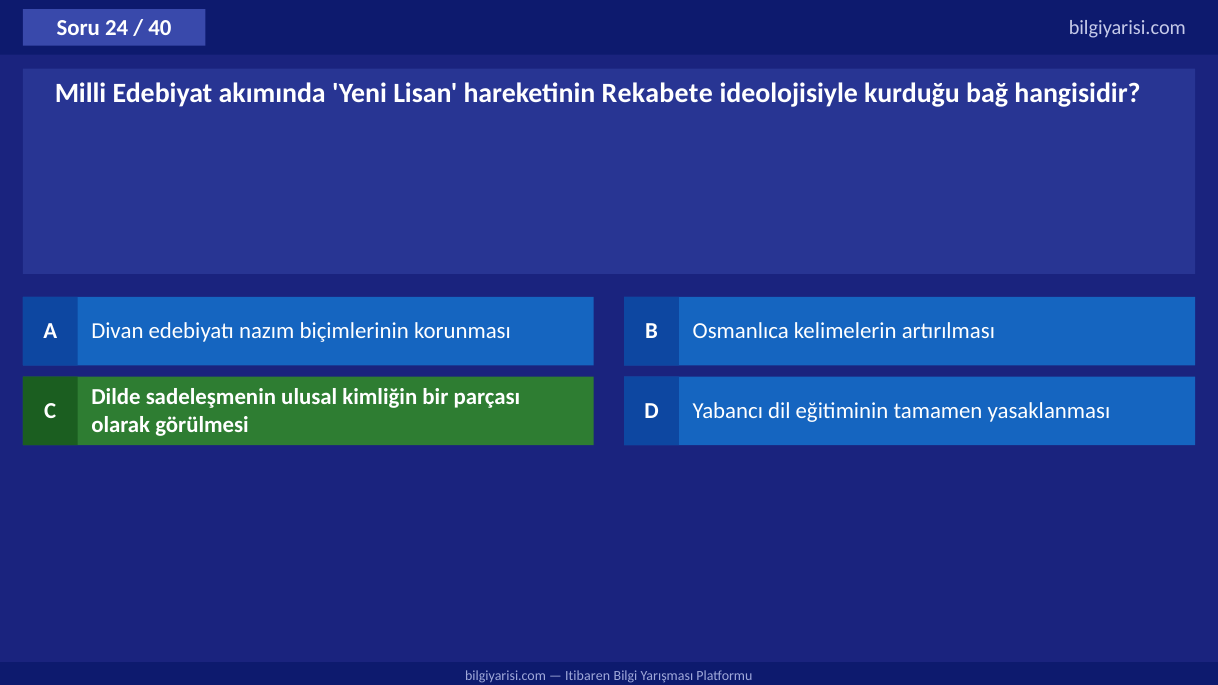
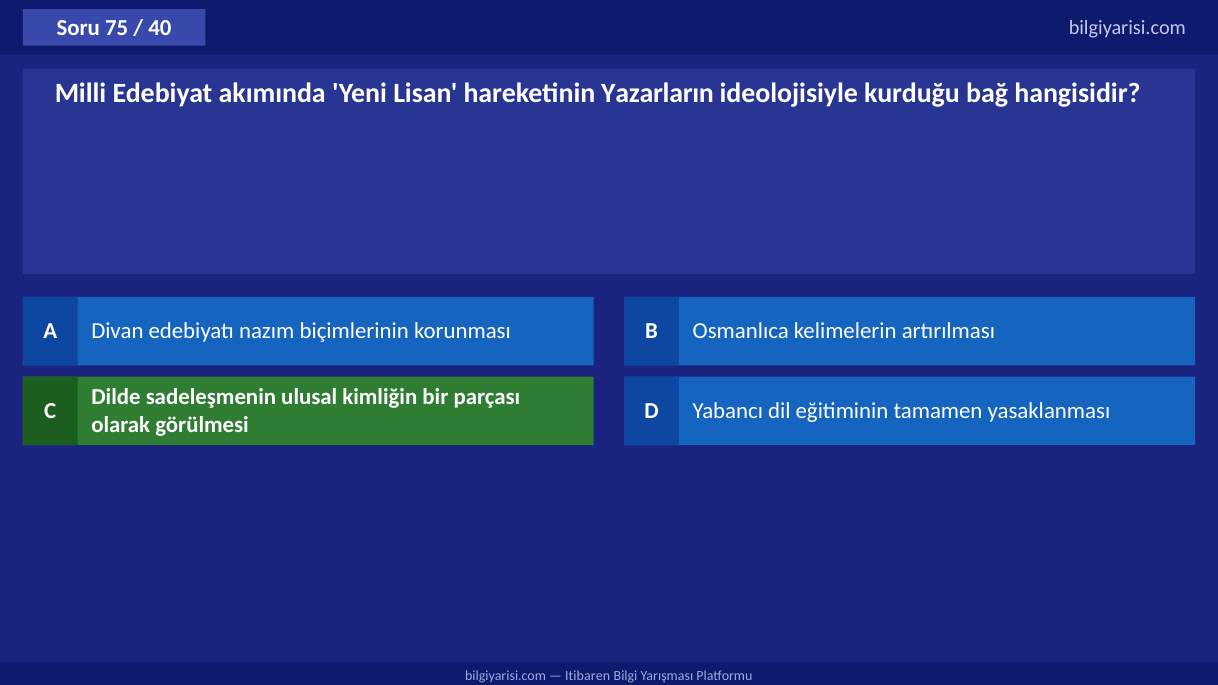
24: 24 -> 75
Rekabete: Rekabete -> Yazarların
